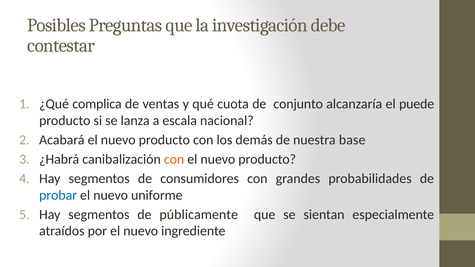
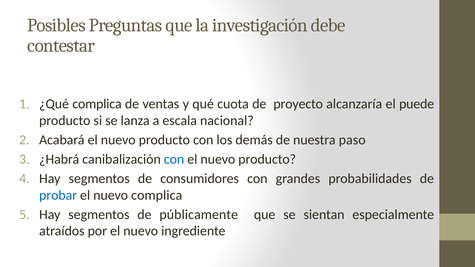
conjunto: conjunto -> proyecto
base: base -> paso
con at (174, 159) colour: orange -> blue
nuevo uniforme: uniforme -> complica
